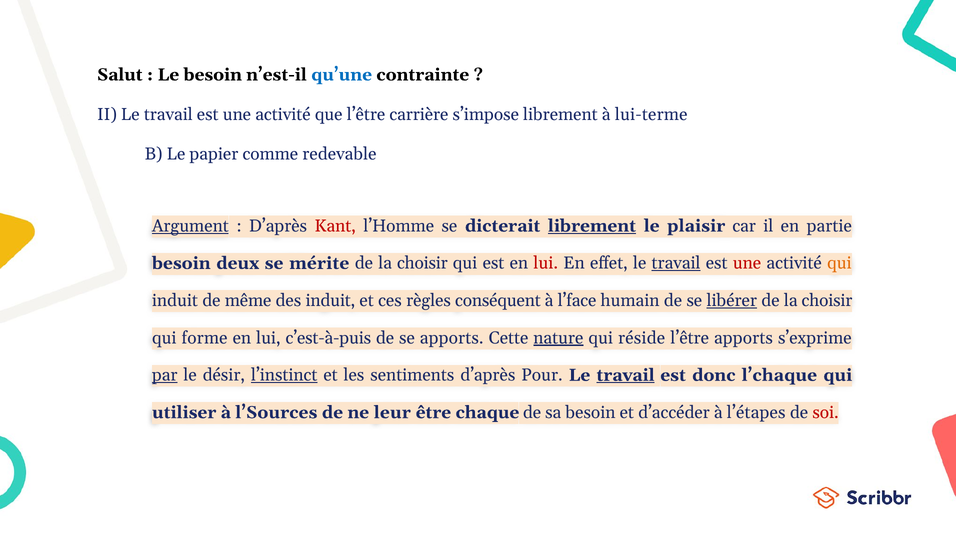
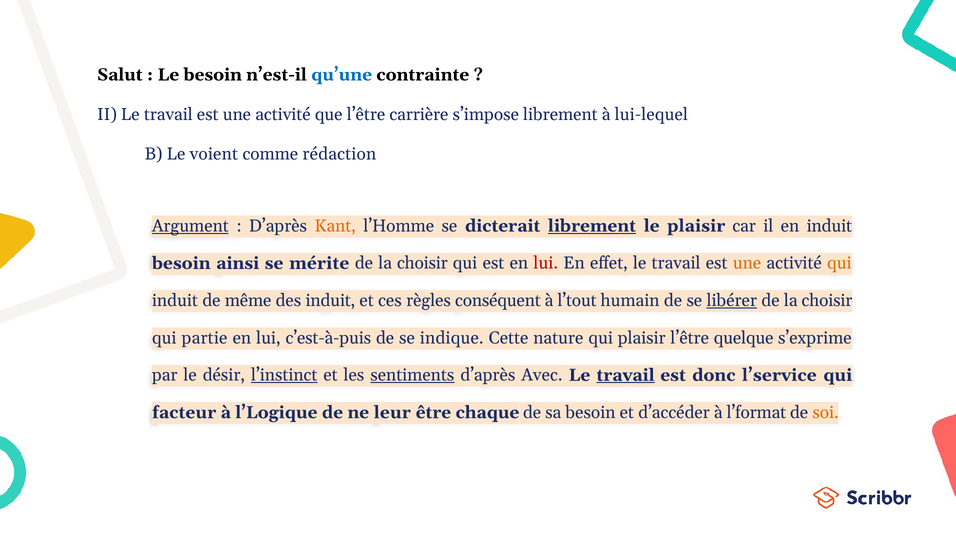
lui-terme: lui-terme -> lui-lequel
papier: papier -> voient
redevable: redevable -> rédaction
Kant colour: red -> orange
en partie: partie -> induit
deux: deux -> ainsi
travail at (676, 263) underline: present -> none
une at (747, 263) colour: red -> orange
l’face: l’face -> l’tout
forme: forme -> partie
se apports: apports -> indique
nature underline: present -> none
qui réside: réside -> plaisir
l’être apports: apports -> quelque
par underline: present -> none
sentiments underline: none -> present
Pour: Pour -> Avec
l’chaque: l’chaque -> l’service
utiliser: utiliser -> facteur
l’Sources: l’Sources -> l’Logique
l’étapes: l’étapes -> l’format
soi colour: red -> orange
